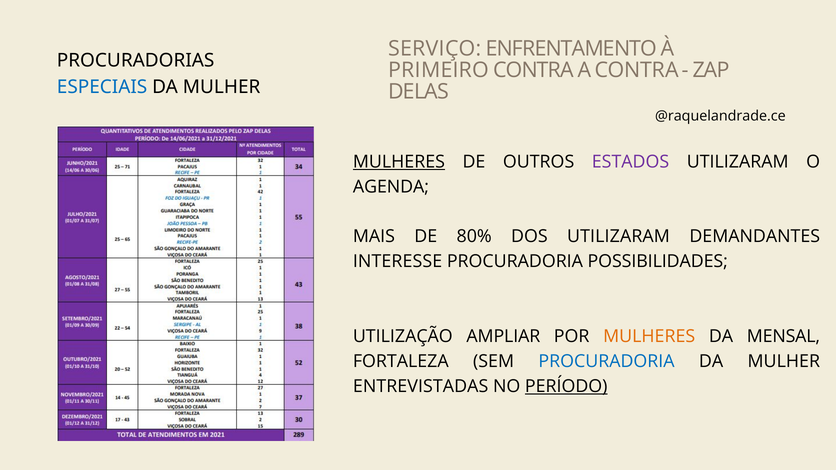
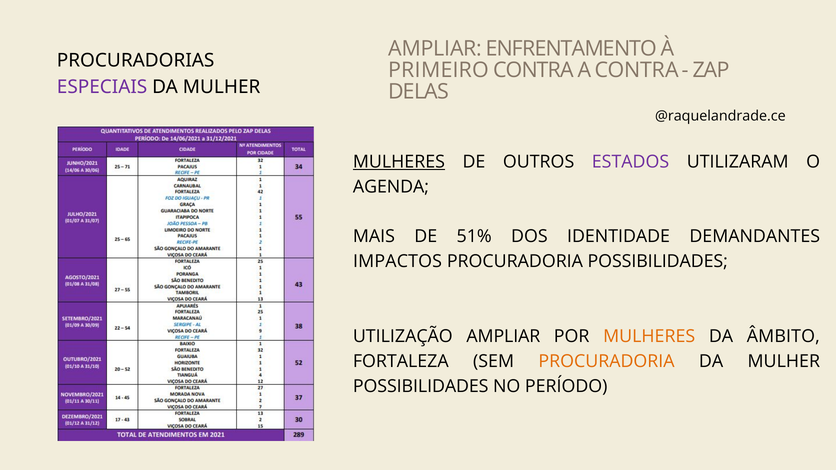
SERVIÇO at (435, 49): SERVIÇO -> AMPLIAR
ESPECIAIS colour: blue -> purple
80%: 80% -> 51%
DOS UTILIZARAM: UTILIZARAM -> IDENTIDADE
INTERESSE: INTERESSE -> IMPACTOS
MENSAL: MENSAL -> ÂMBITO
PROCURADORIA at (607, 361) colour: blue -> orange
ENTREVISTADAS at (421, 386): ENTREVISTADAS -> POSSIBILIDADES
PERÍODO underline: present -> none
